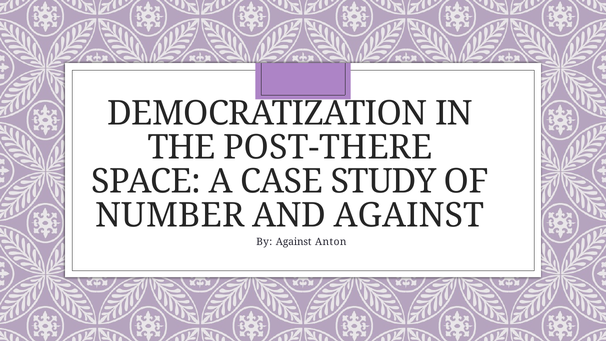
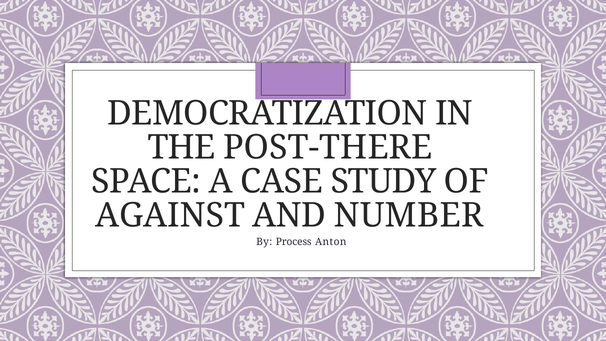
NUMBER: NUMBER -> AGAINST
AND AGAINST: AGAINST -> NUMBER
By Against: Against -> Process
